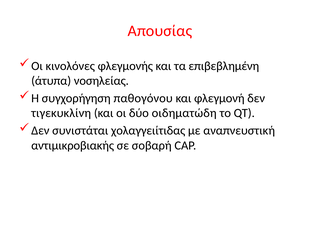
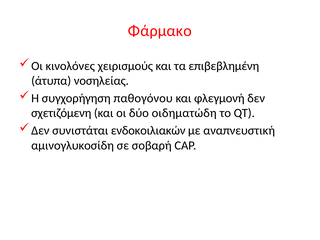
Απουσίας: Απουσίας -> Φάρμακο
φλεγμονής: φλεγμονής -> χειρισμούς
τιγεκυκλίνη: τιγεκυκλίνη -> σχετιζόμενη
χολαγγειίτιδας: χολαγγειίτιδας -> ενδοκοιλιακών
αντιμικροβιακής: αντιμικροβιακής -> αμινογλυκοσίδη
